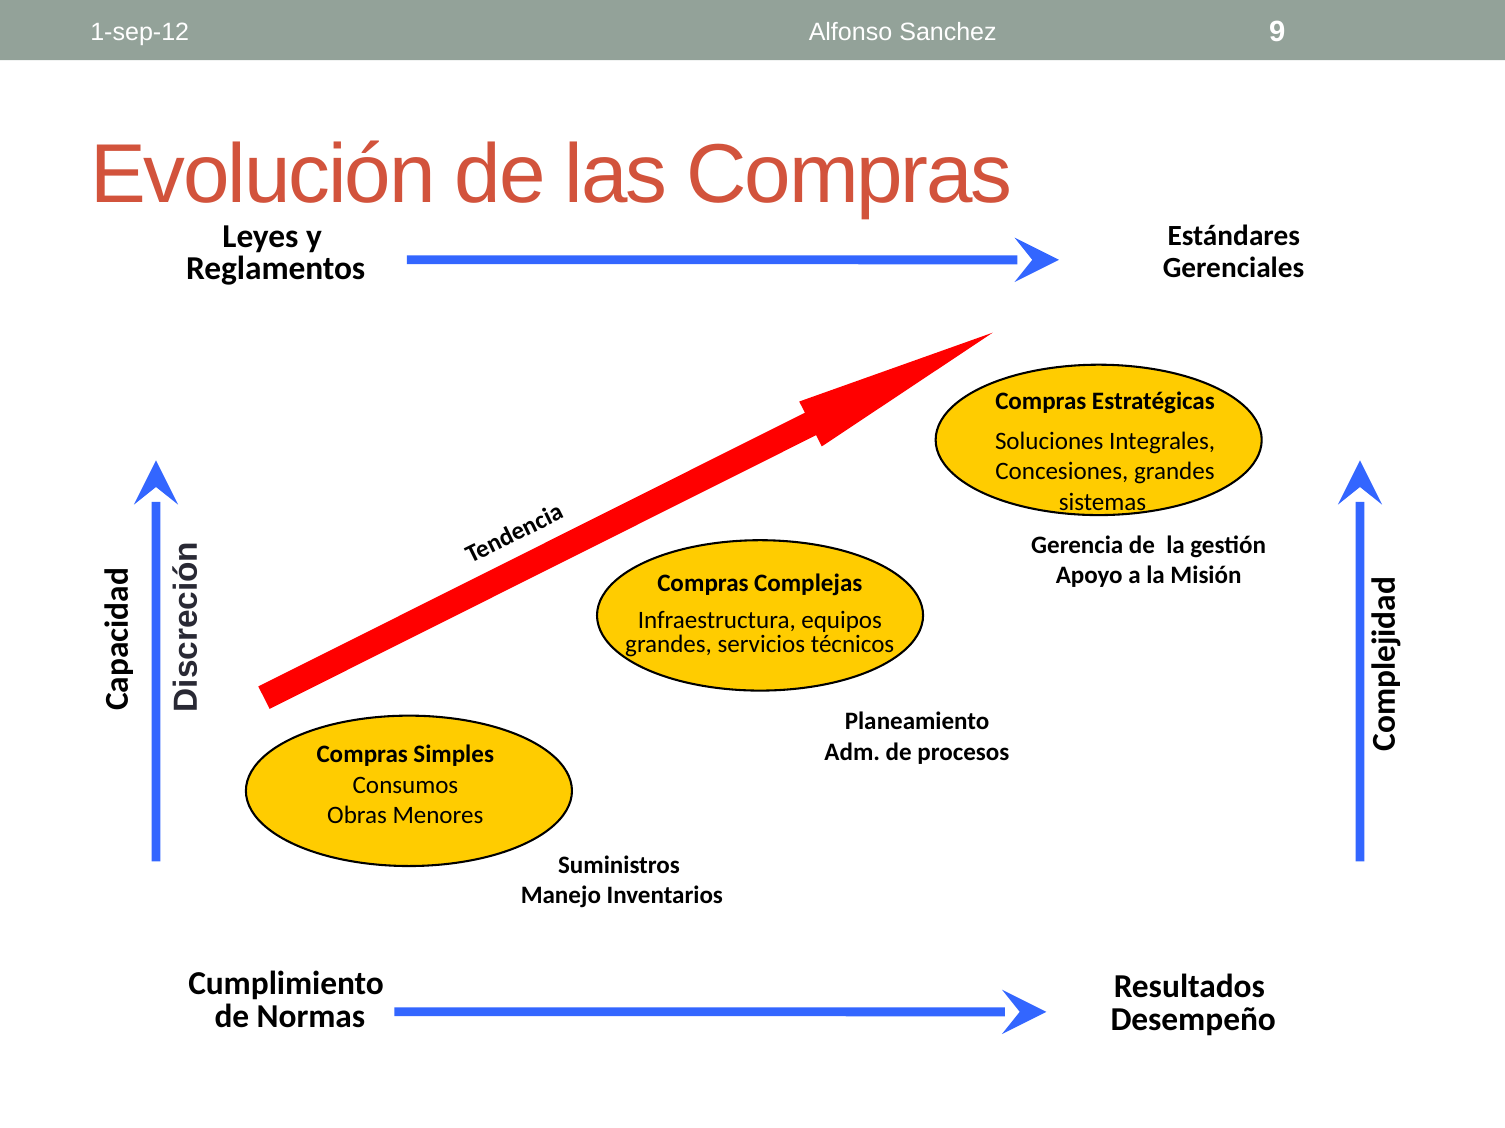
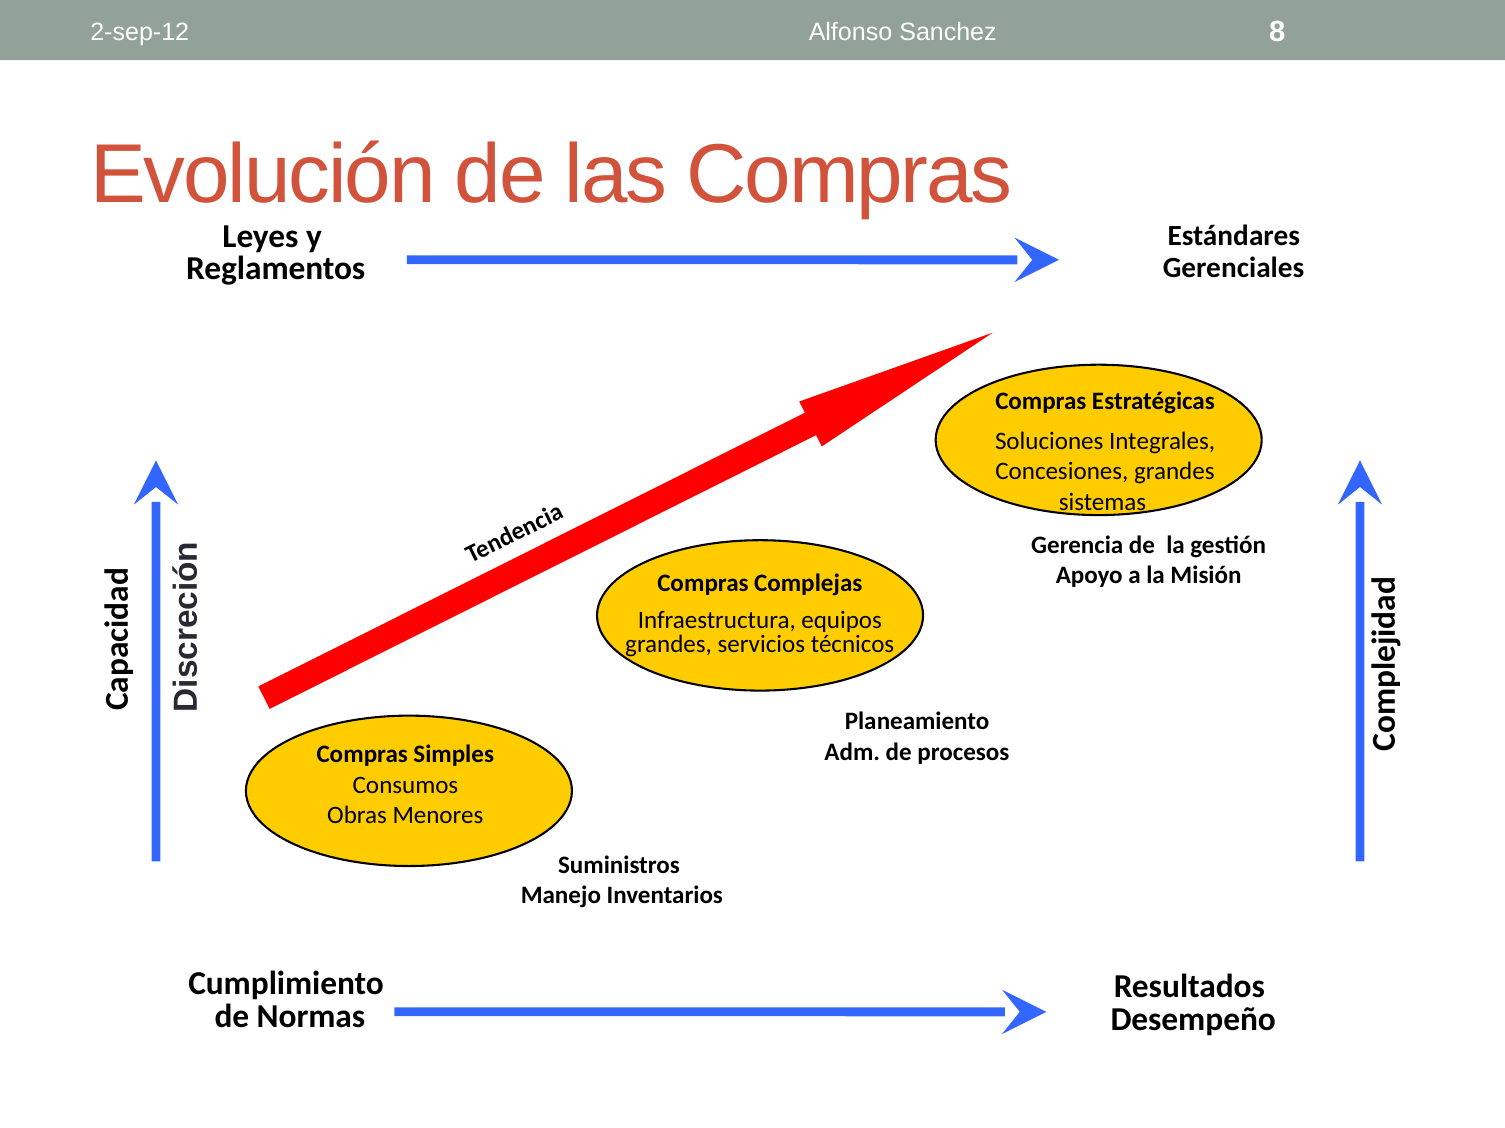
1-sep-12: 1-sep-12 -> 2-sep-12
9: 9 -> 8
